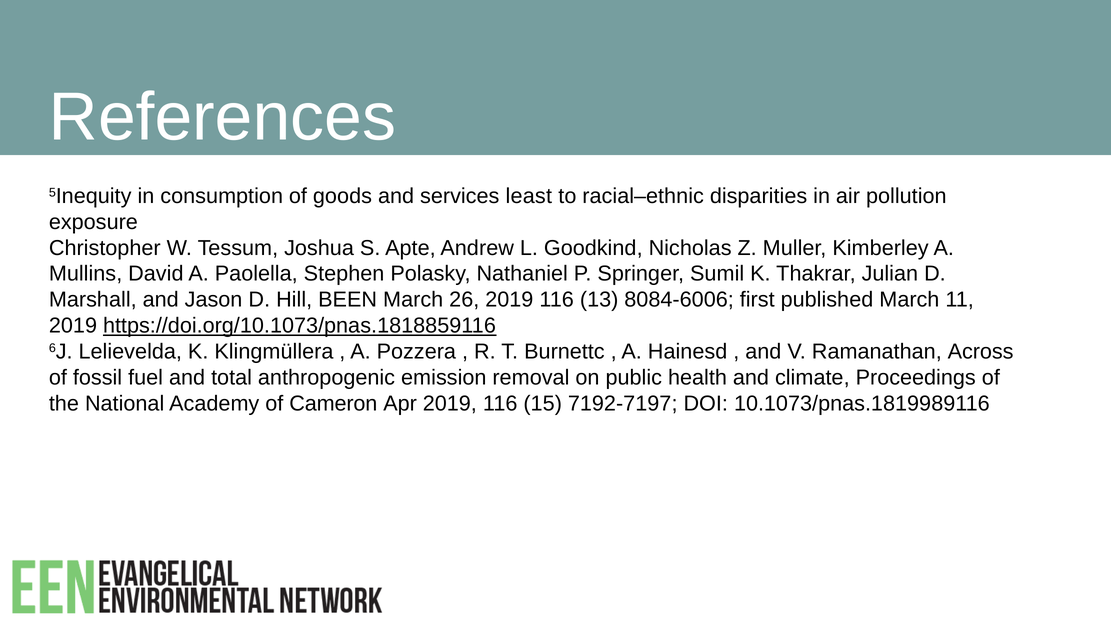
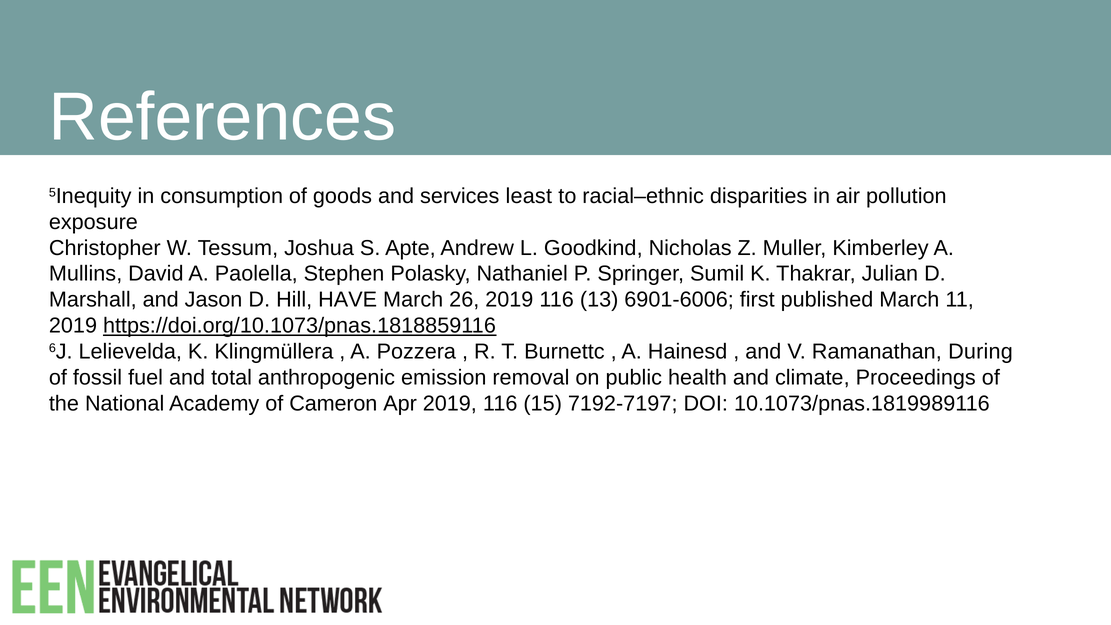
BEEN: BEEN -> HAVE
8084-6006: 8084-6006 -> 6901-6006
Across: Across -> During
